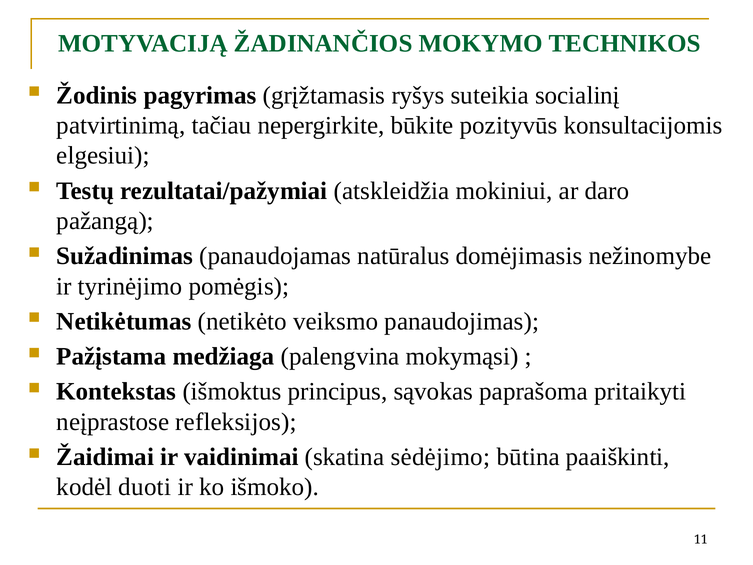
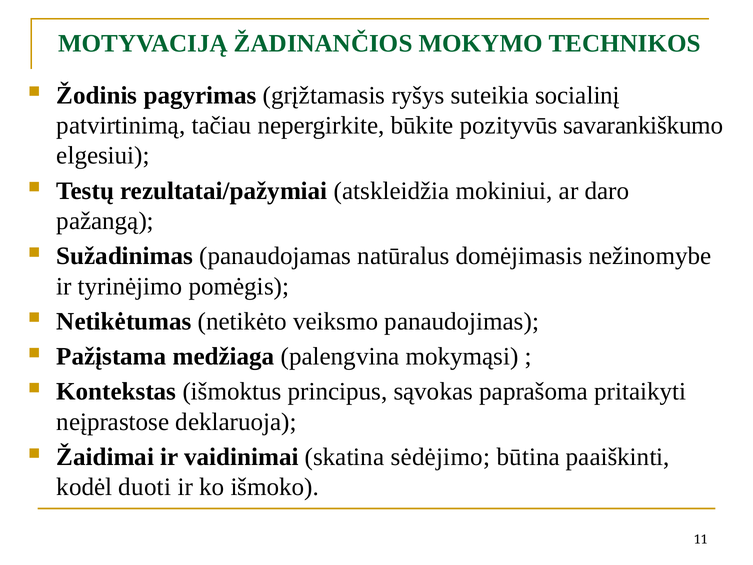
konsultacijomis: konsultacijomis -> savarankiškumo
refleksijos: refleksijos -> deklaruoja
